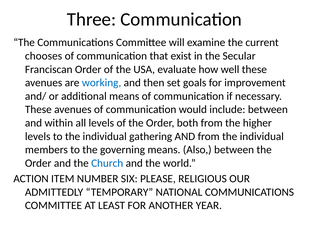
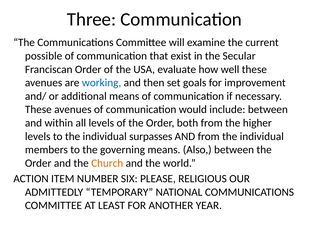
chooses: chooses -> possible
gathering: gathering -> surpasses
Church colour: blue -> orange
